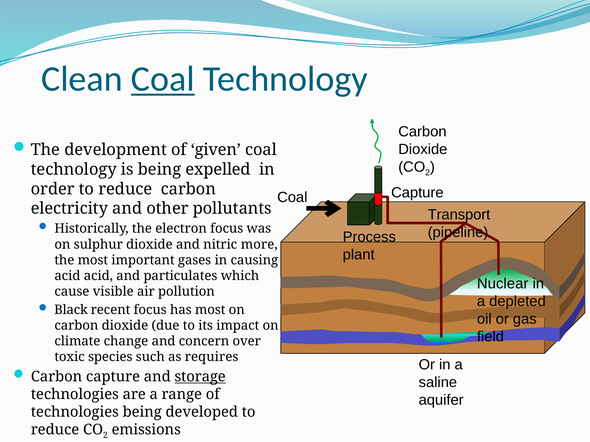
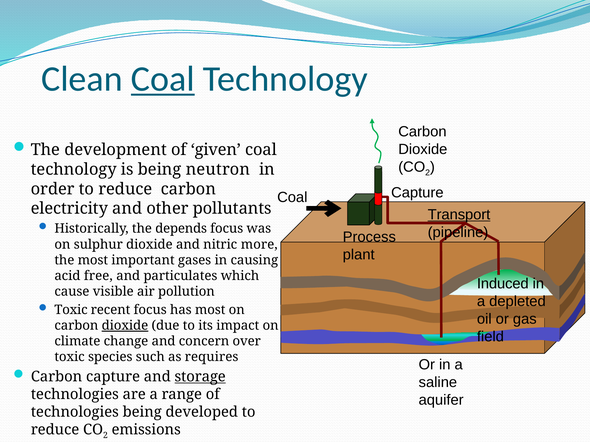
expelled: expelled -> neutron
Transport underline: none -> present
electron: electron -> depends
acid acid: acid -> free
Nuclear: Nuclear -> Induced
Black at (71, 310): Black -> Toxic
dioxide at (125, 326) underline: none -> present
